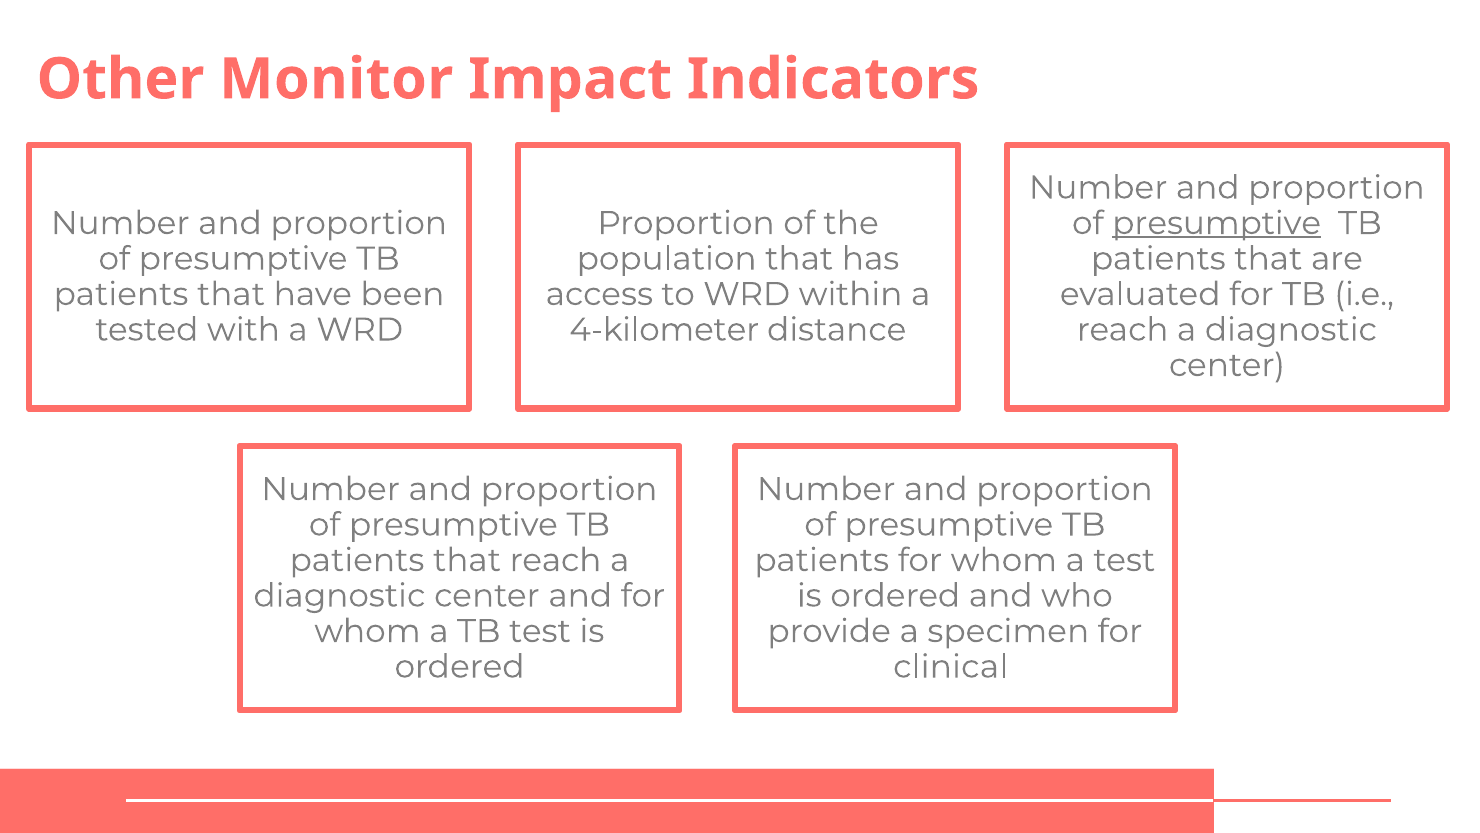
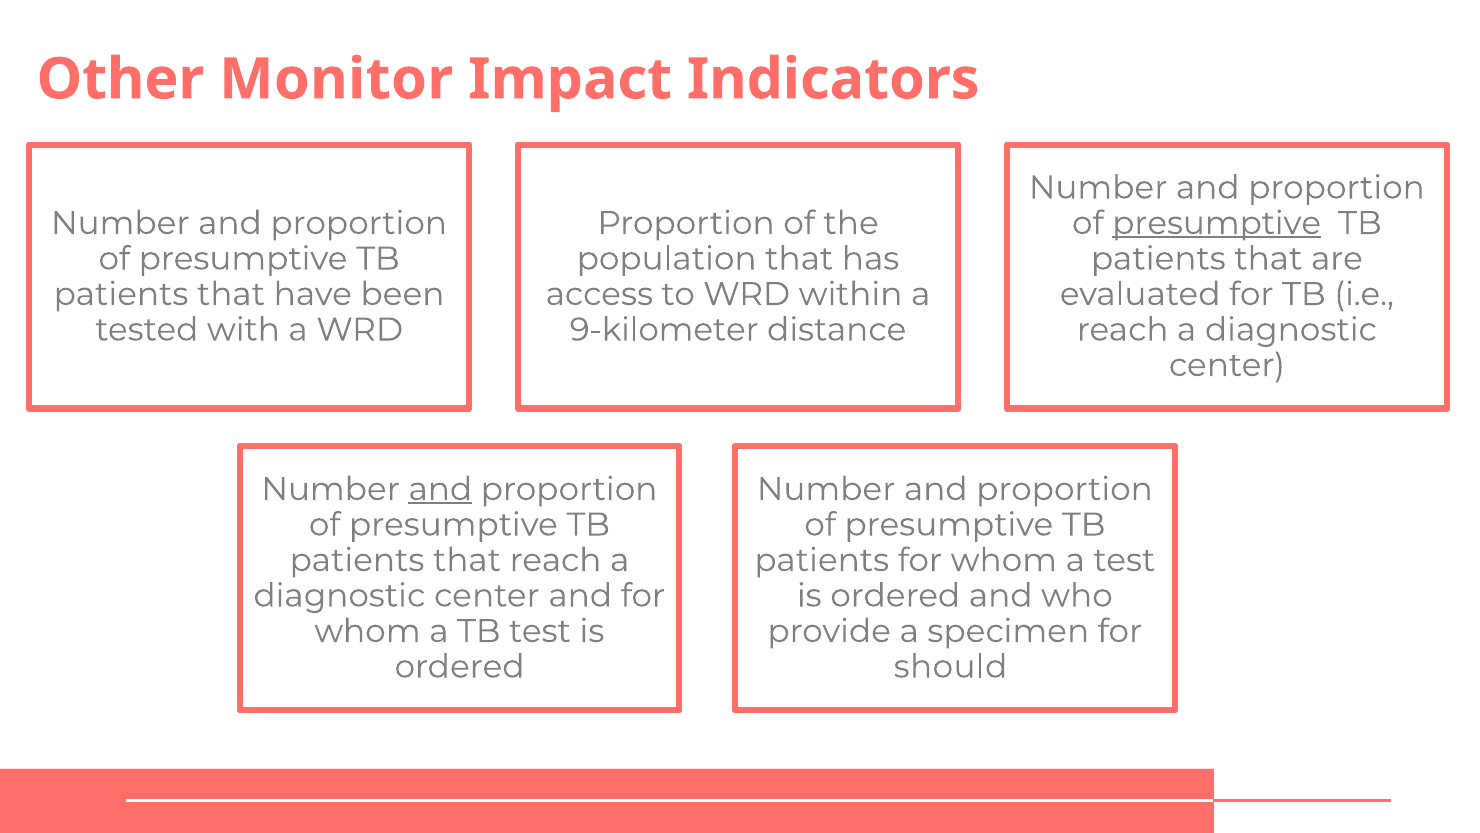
4-kilometer: 4-kilometer -> 9-kilometer
and at (440, 489) underline: none -> present
clinical: clinical -> should
